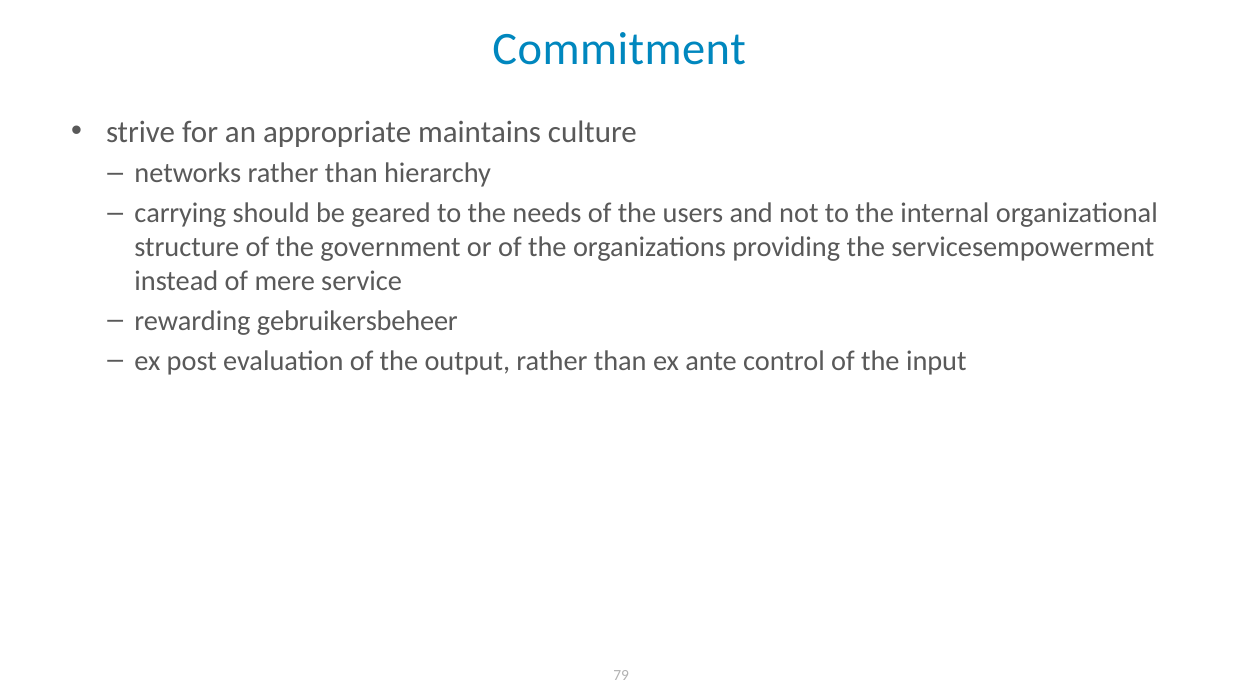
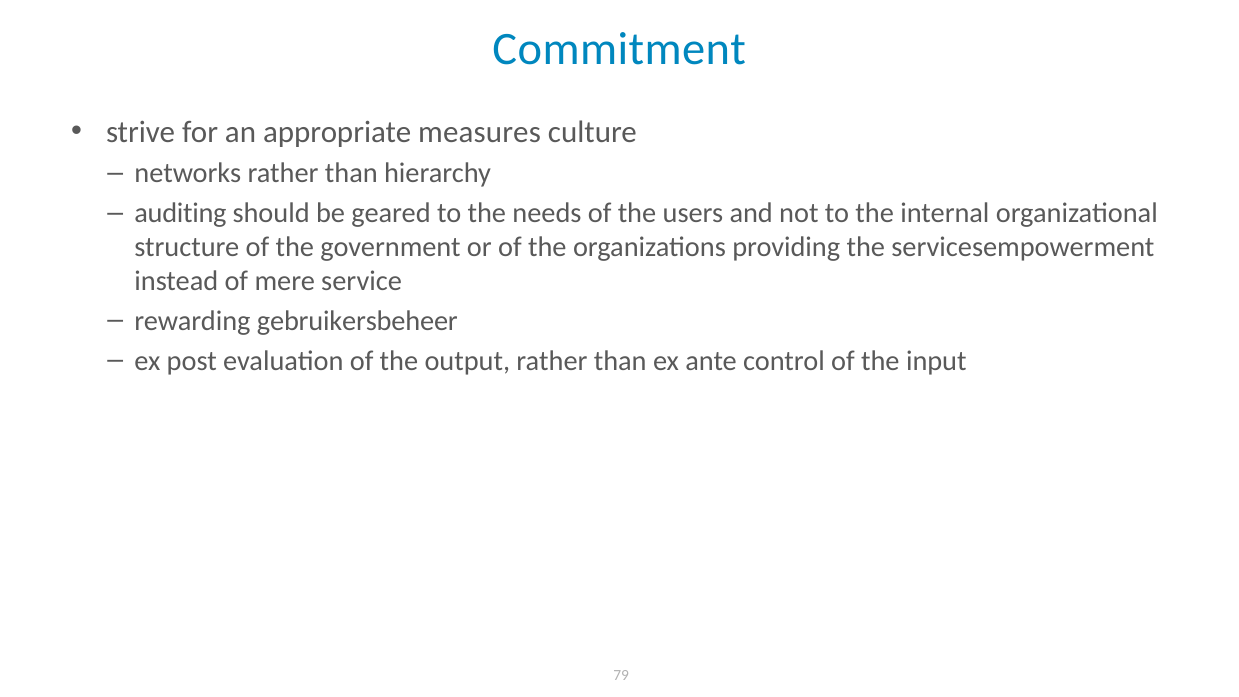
maintains: maintains -> measures
carrying: carrying -> auditing
